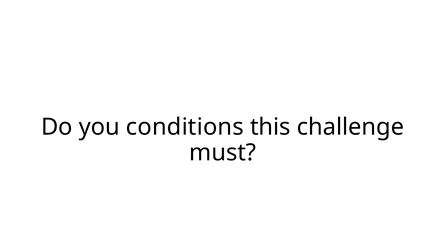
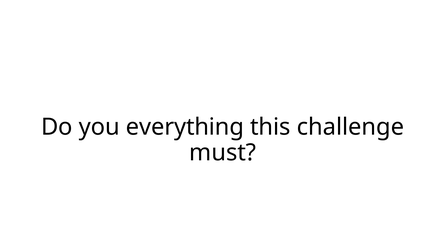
conditions: conditions -> everything
